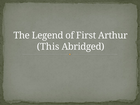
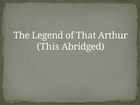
First: First -> That
